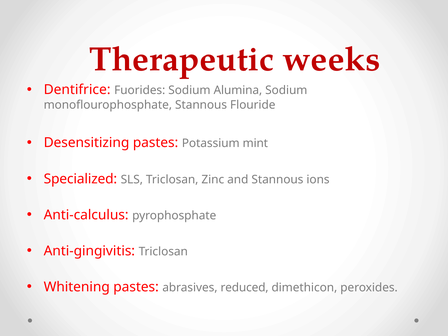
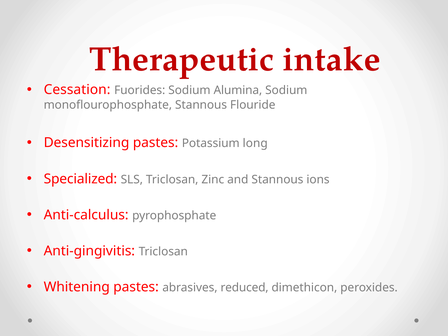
weeks: weeks -> intake
Dentifrice: Dentifrice -> Cessation
mint: mint -> long
